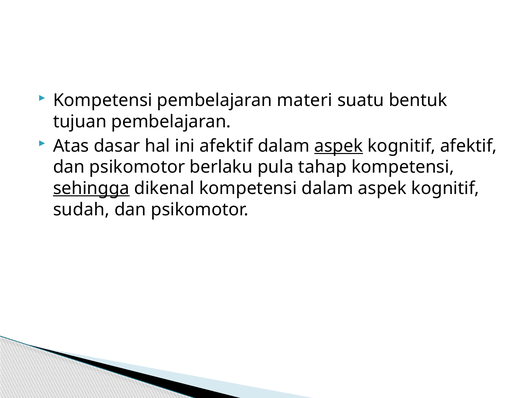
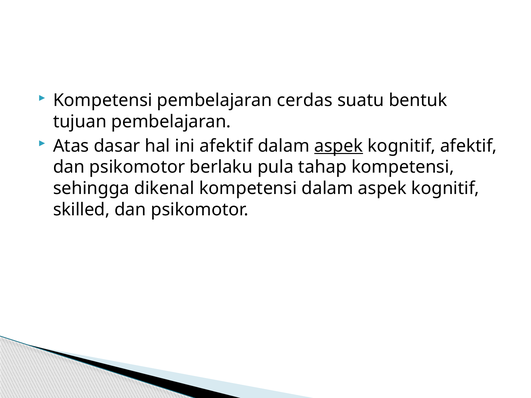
materi: materi -> cerdas
sehingga underline: present -> none
sudah: sudah -> skilled
